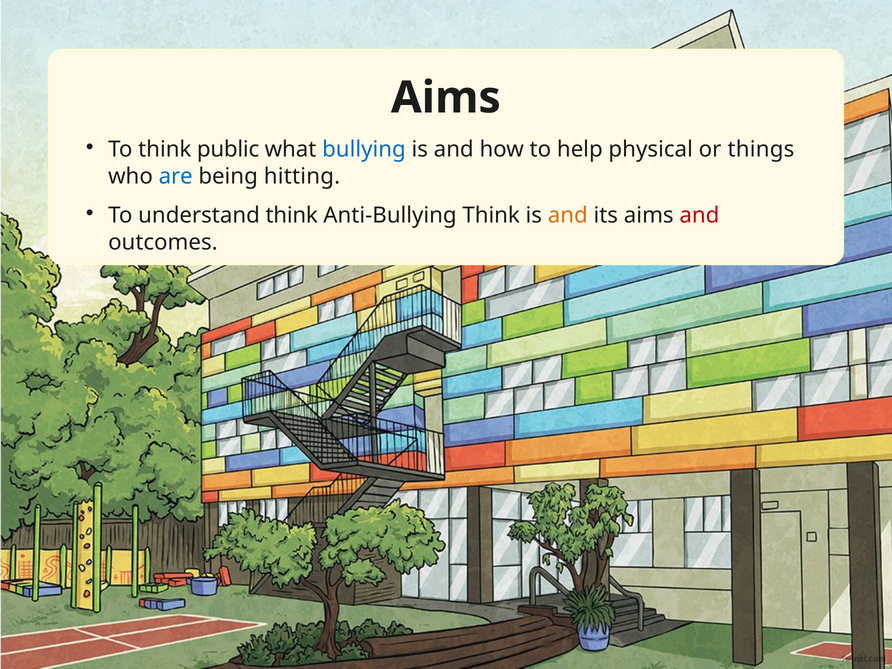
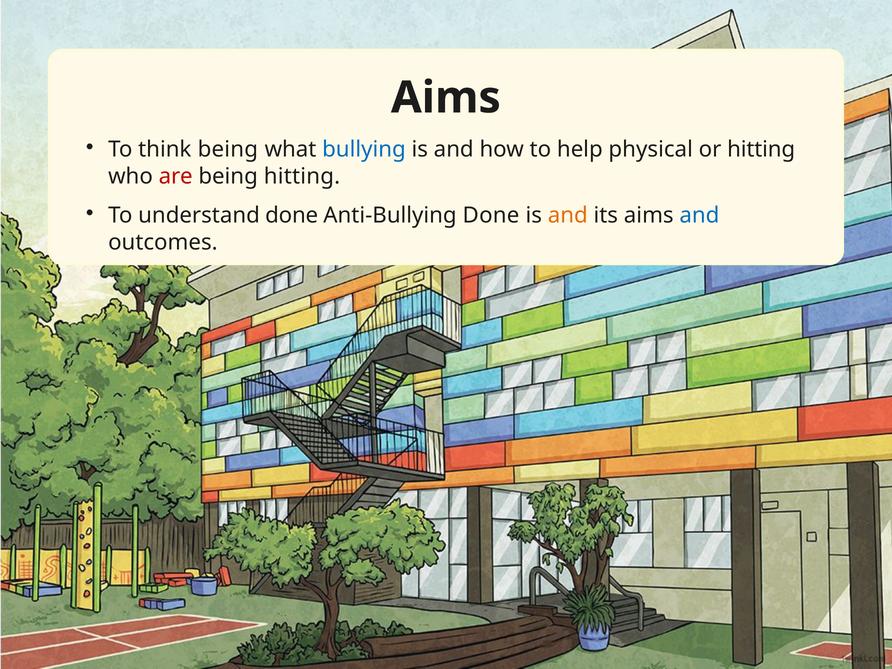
think public: public -> being
or things: things -> hitting
are colour: blue -> red
understand think: think -> done
Anti-Bullying Think: Think -> Done
and at (699, 215) colour: red -> blue
